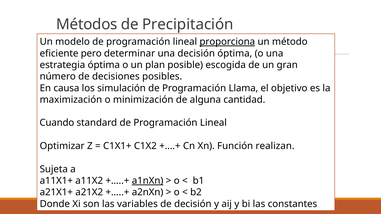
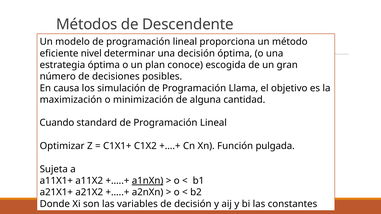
Precipitación: Precipitación -> Descendente
proporciona underline: present -> none
pero: pero -> nivel
posible: posible -> conoce
realizan: realizan -> pulgada
